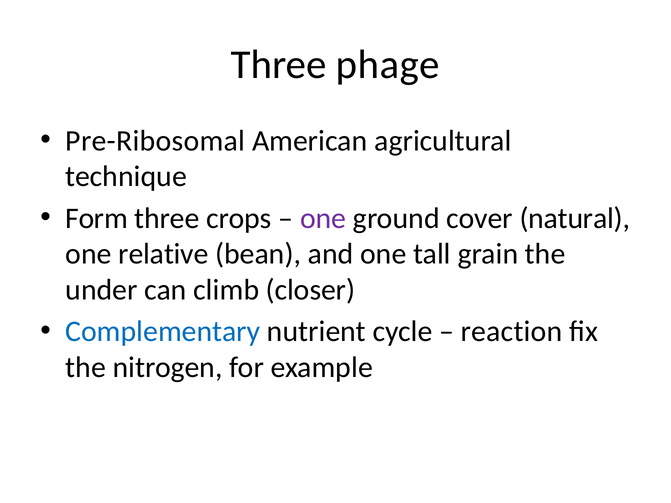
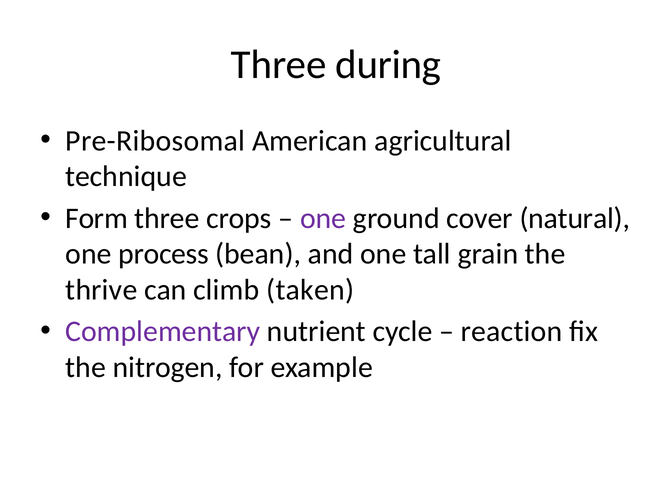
phage: phage -> during
relative: relative -> process
under: under -> thrive
closer: closer -> taken
Complementary colour: blue -> purple
